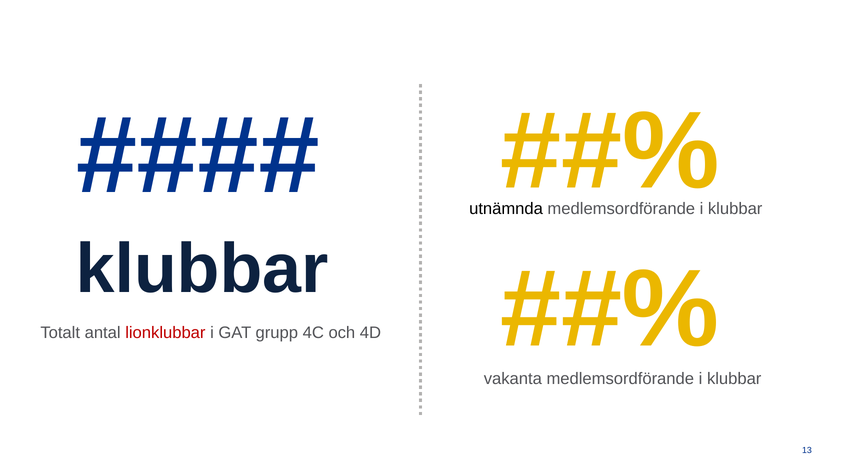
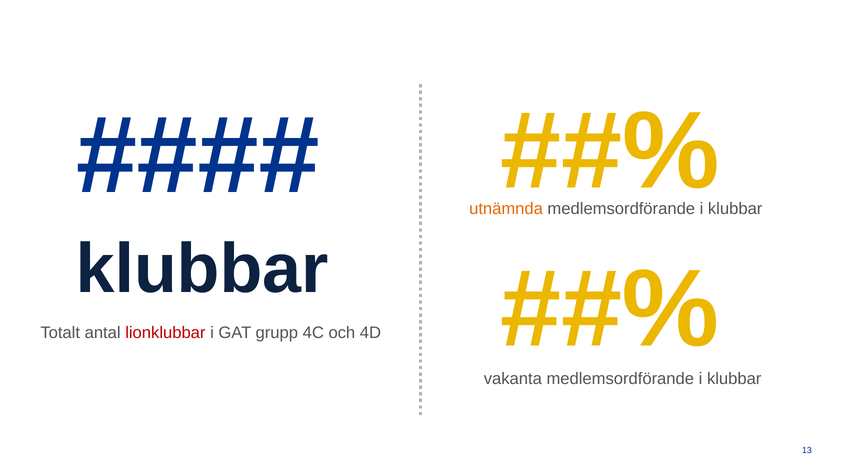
utnämnda colour: black -> orange
